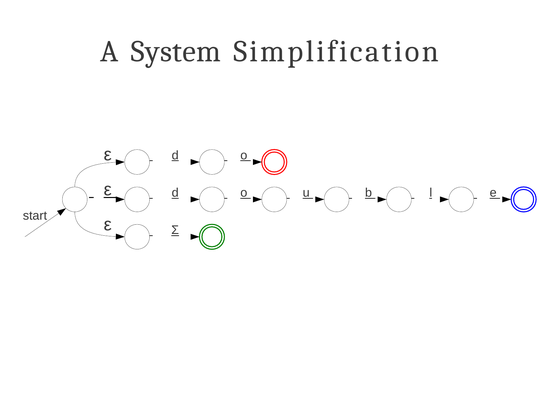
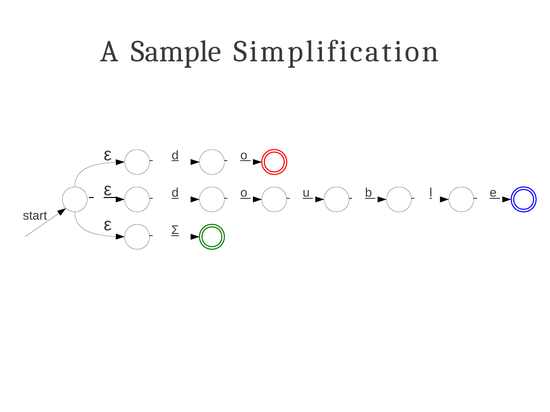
System: System -> Sample
